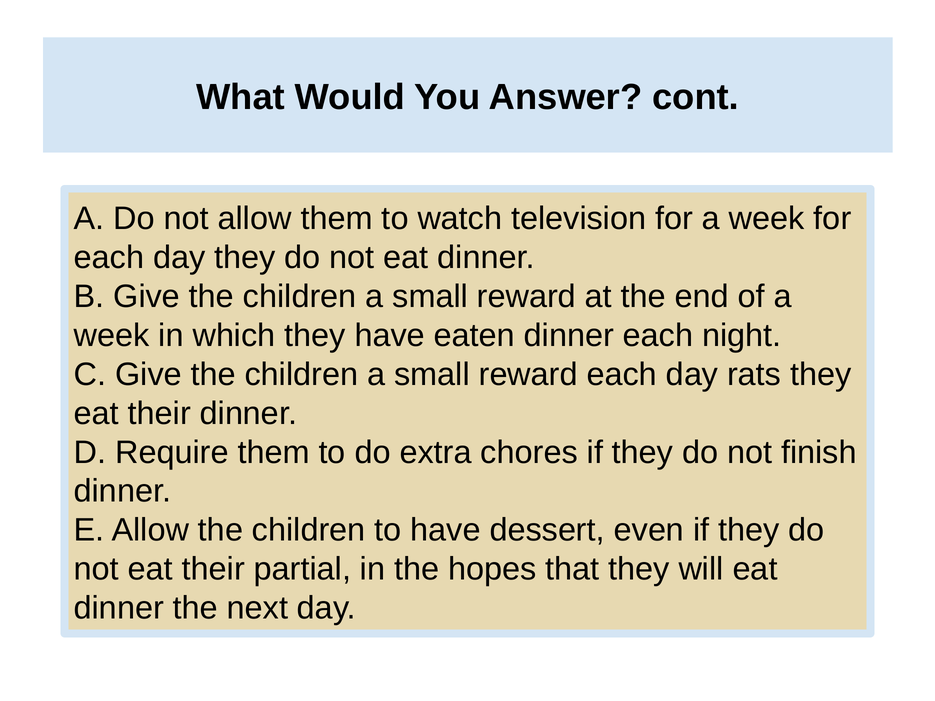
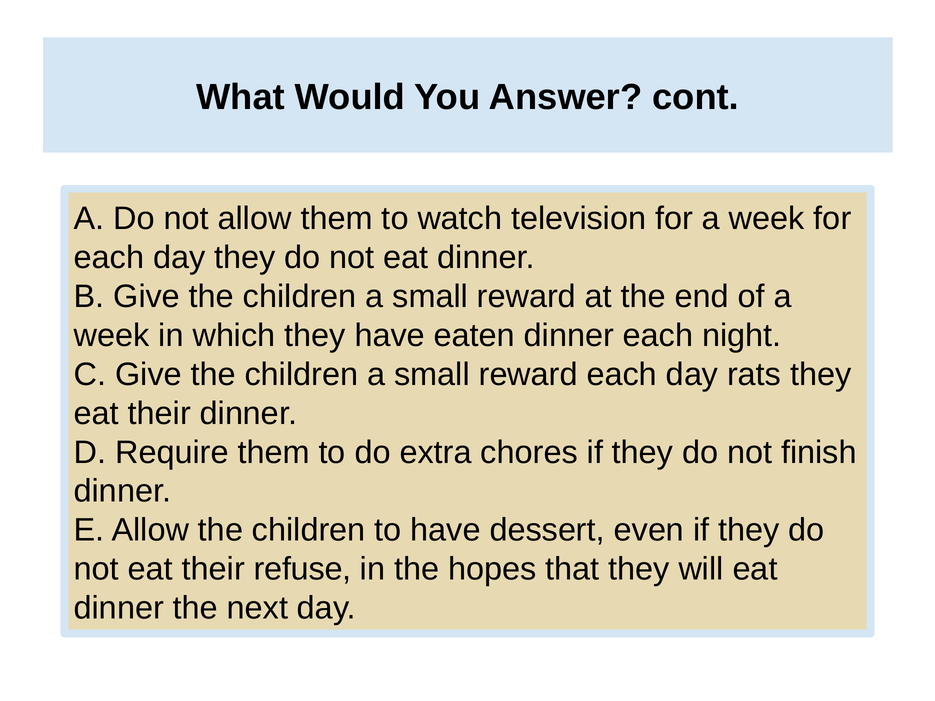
partial: partial -> refuse
